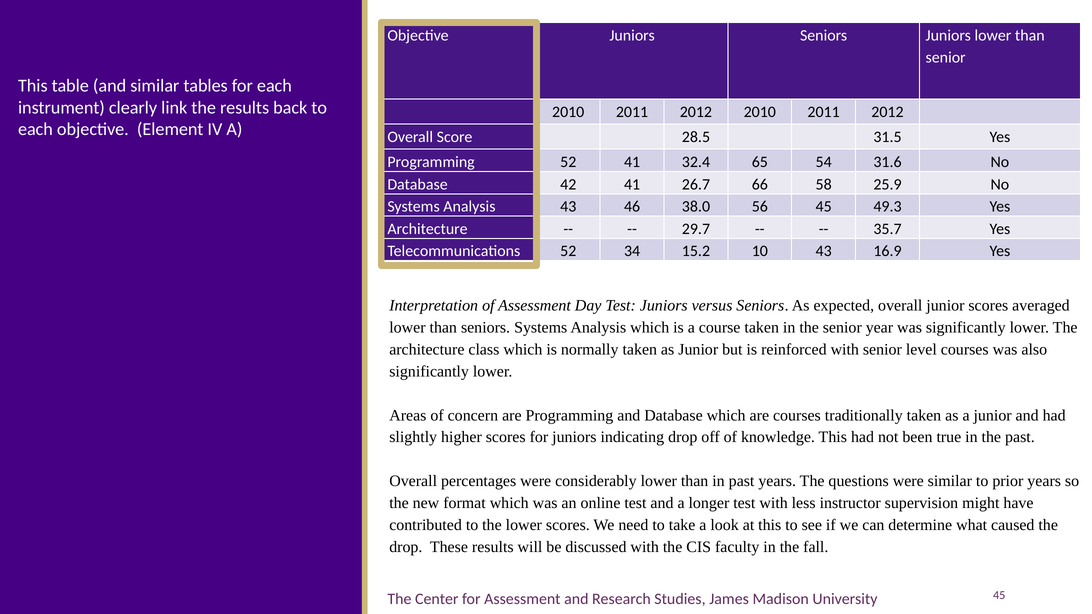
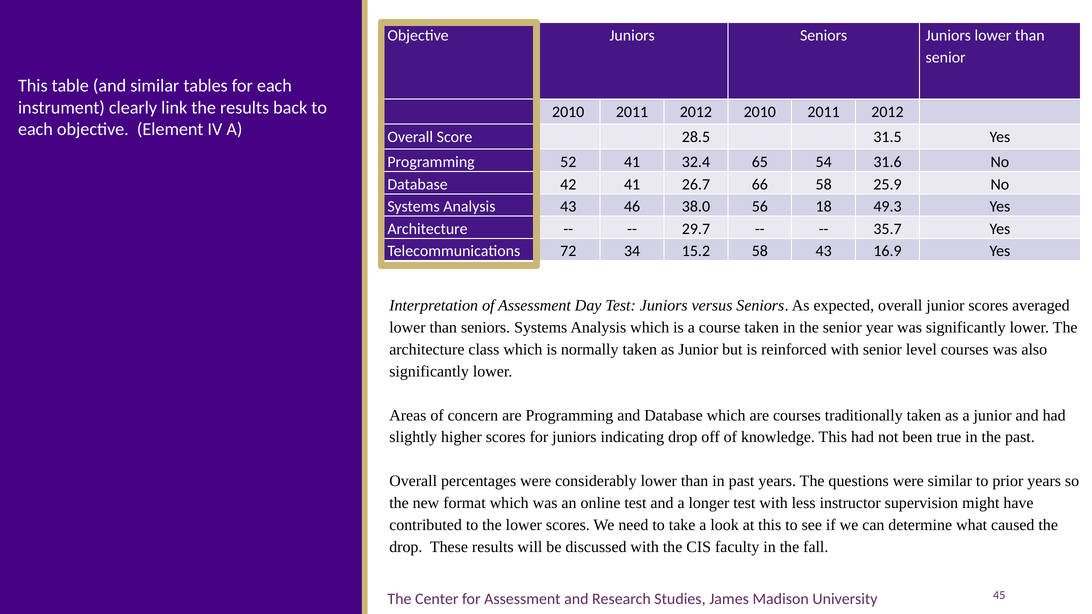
56 45: 45 -> 18
Telecommunications 52: 52 -> 72
15.2 10: 10 -> 58
